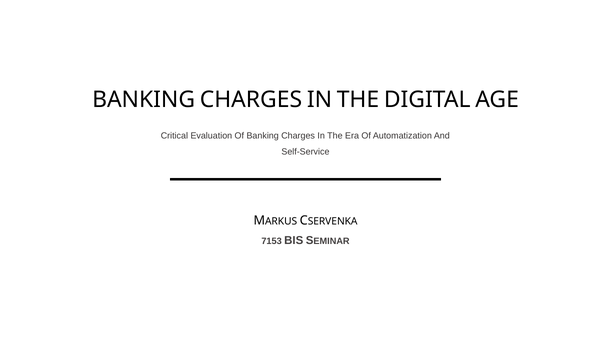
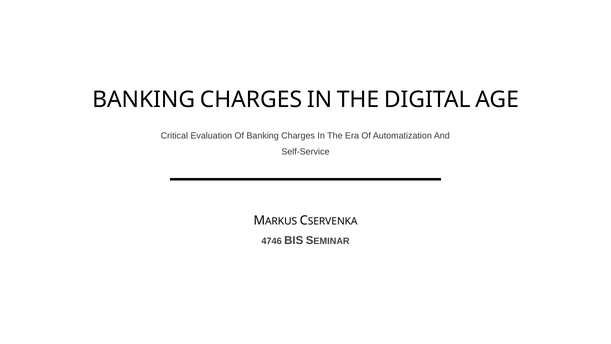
7153: 7153 -> 4746
